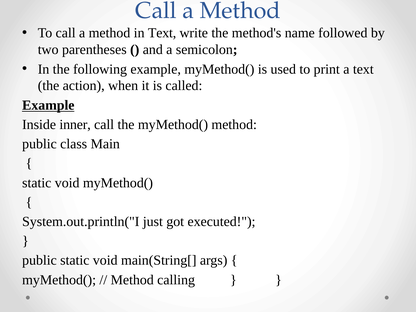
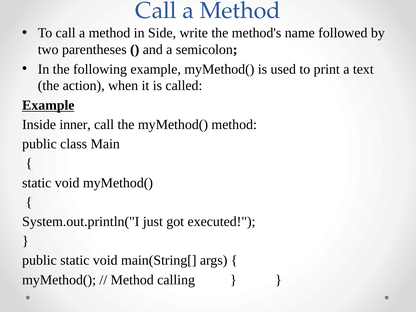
in Text: Text -> Side
